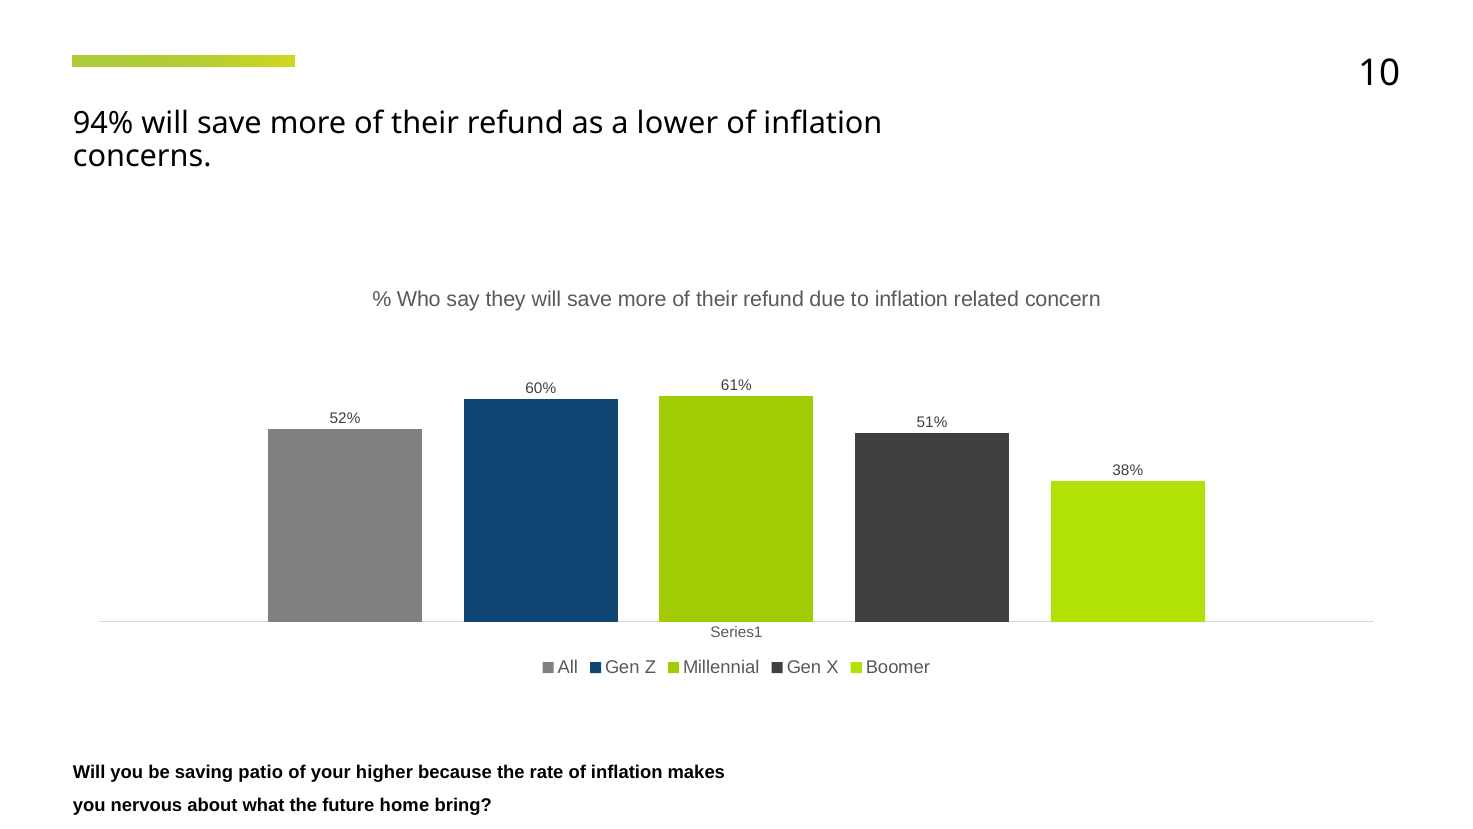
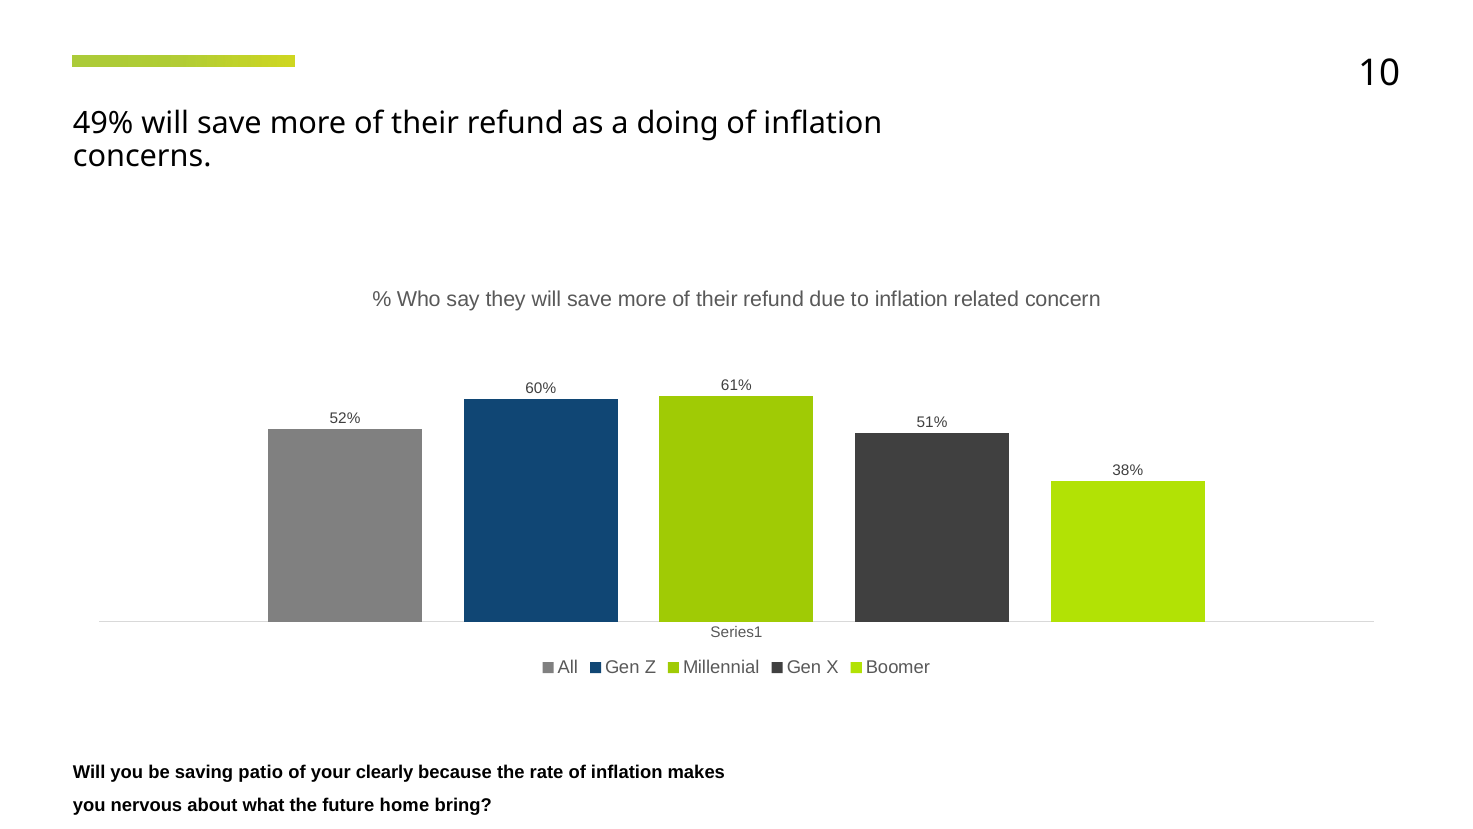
94%: 94% -> 49%
lower: lower -> doing
higher: higher -> clearly
